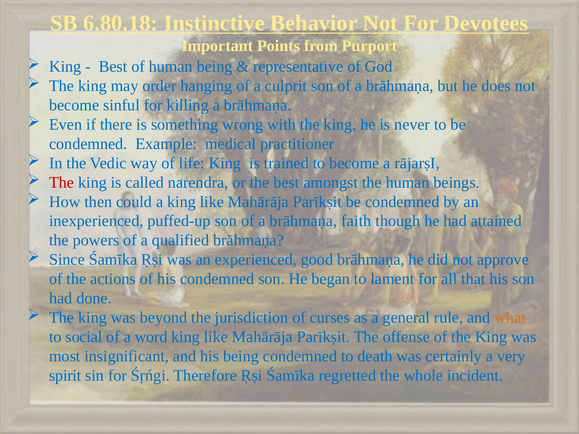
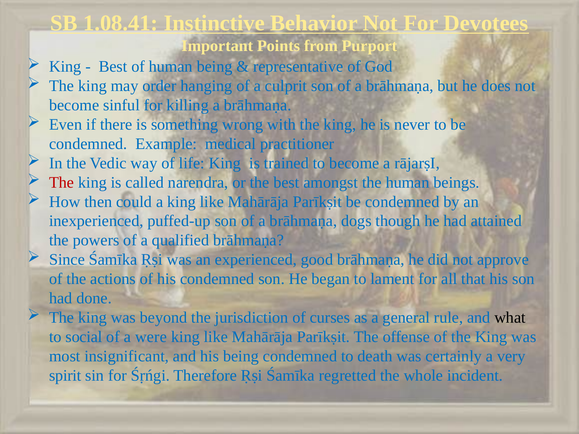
6.80.18: 6.80.18 -> 1.08.41
faith: faith -> dogs
what colour: orange -> black
word: word -> were
